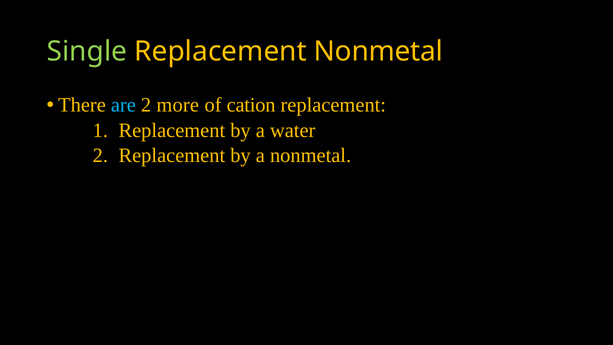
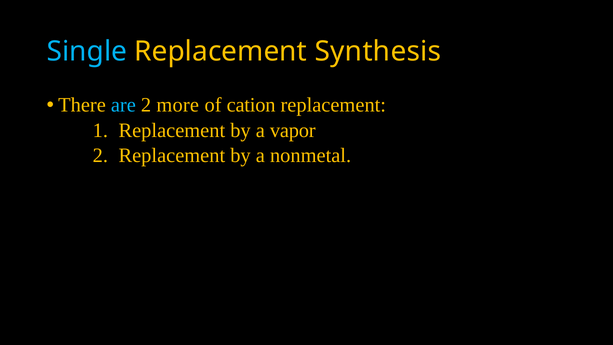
Single colour: light green -> light blue
Replacement Nonmetal: Nonmetal -> Synthesis
water: water -> vapor
